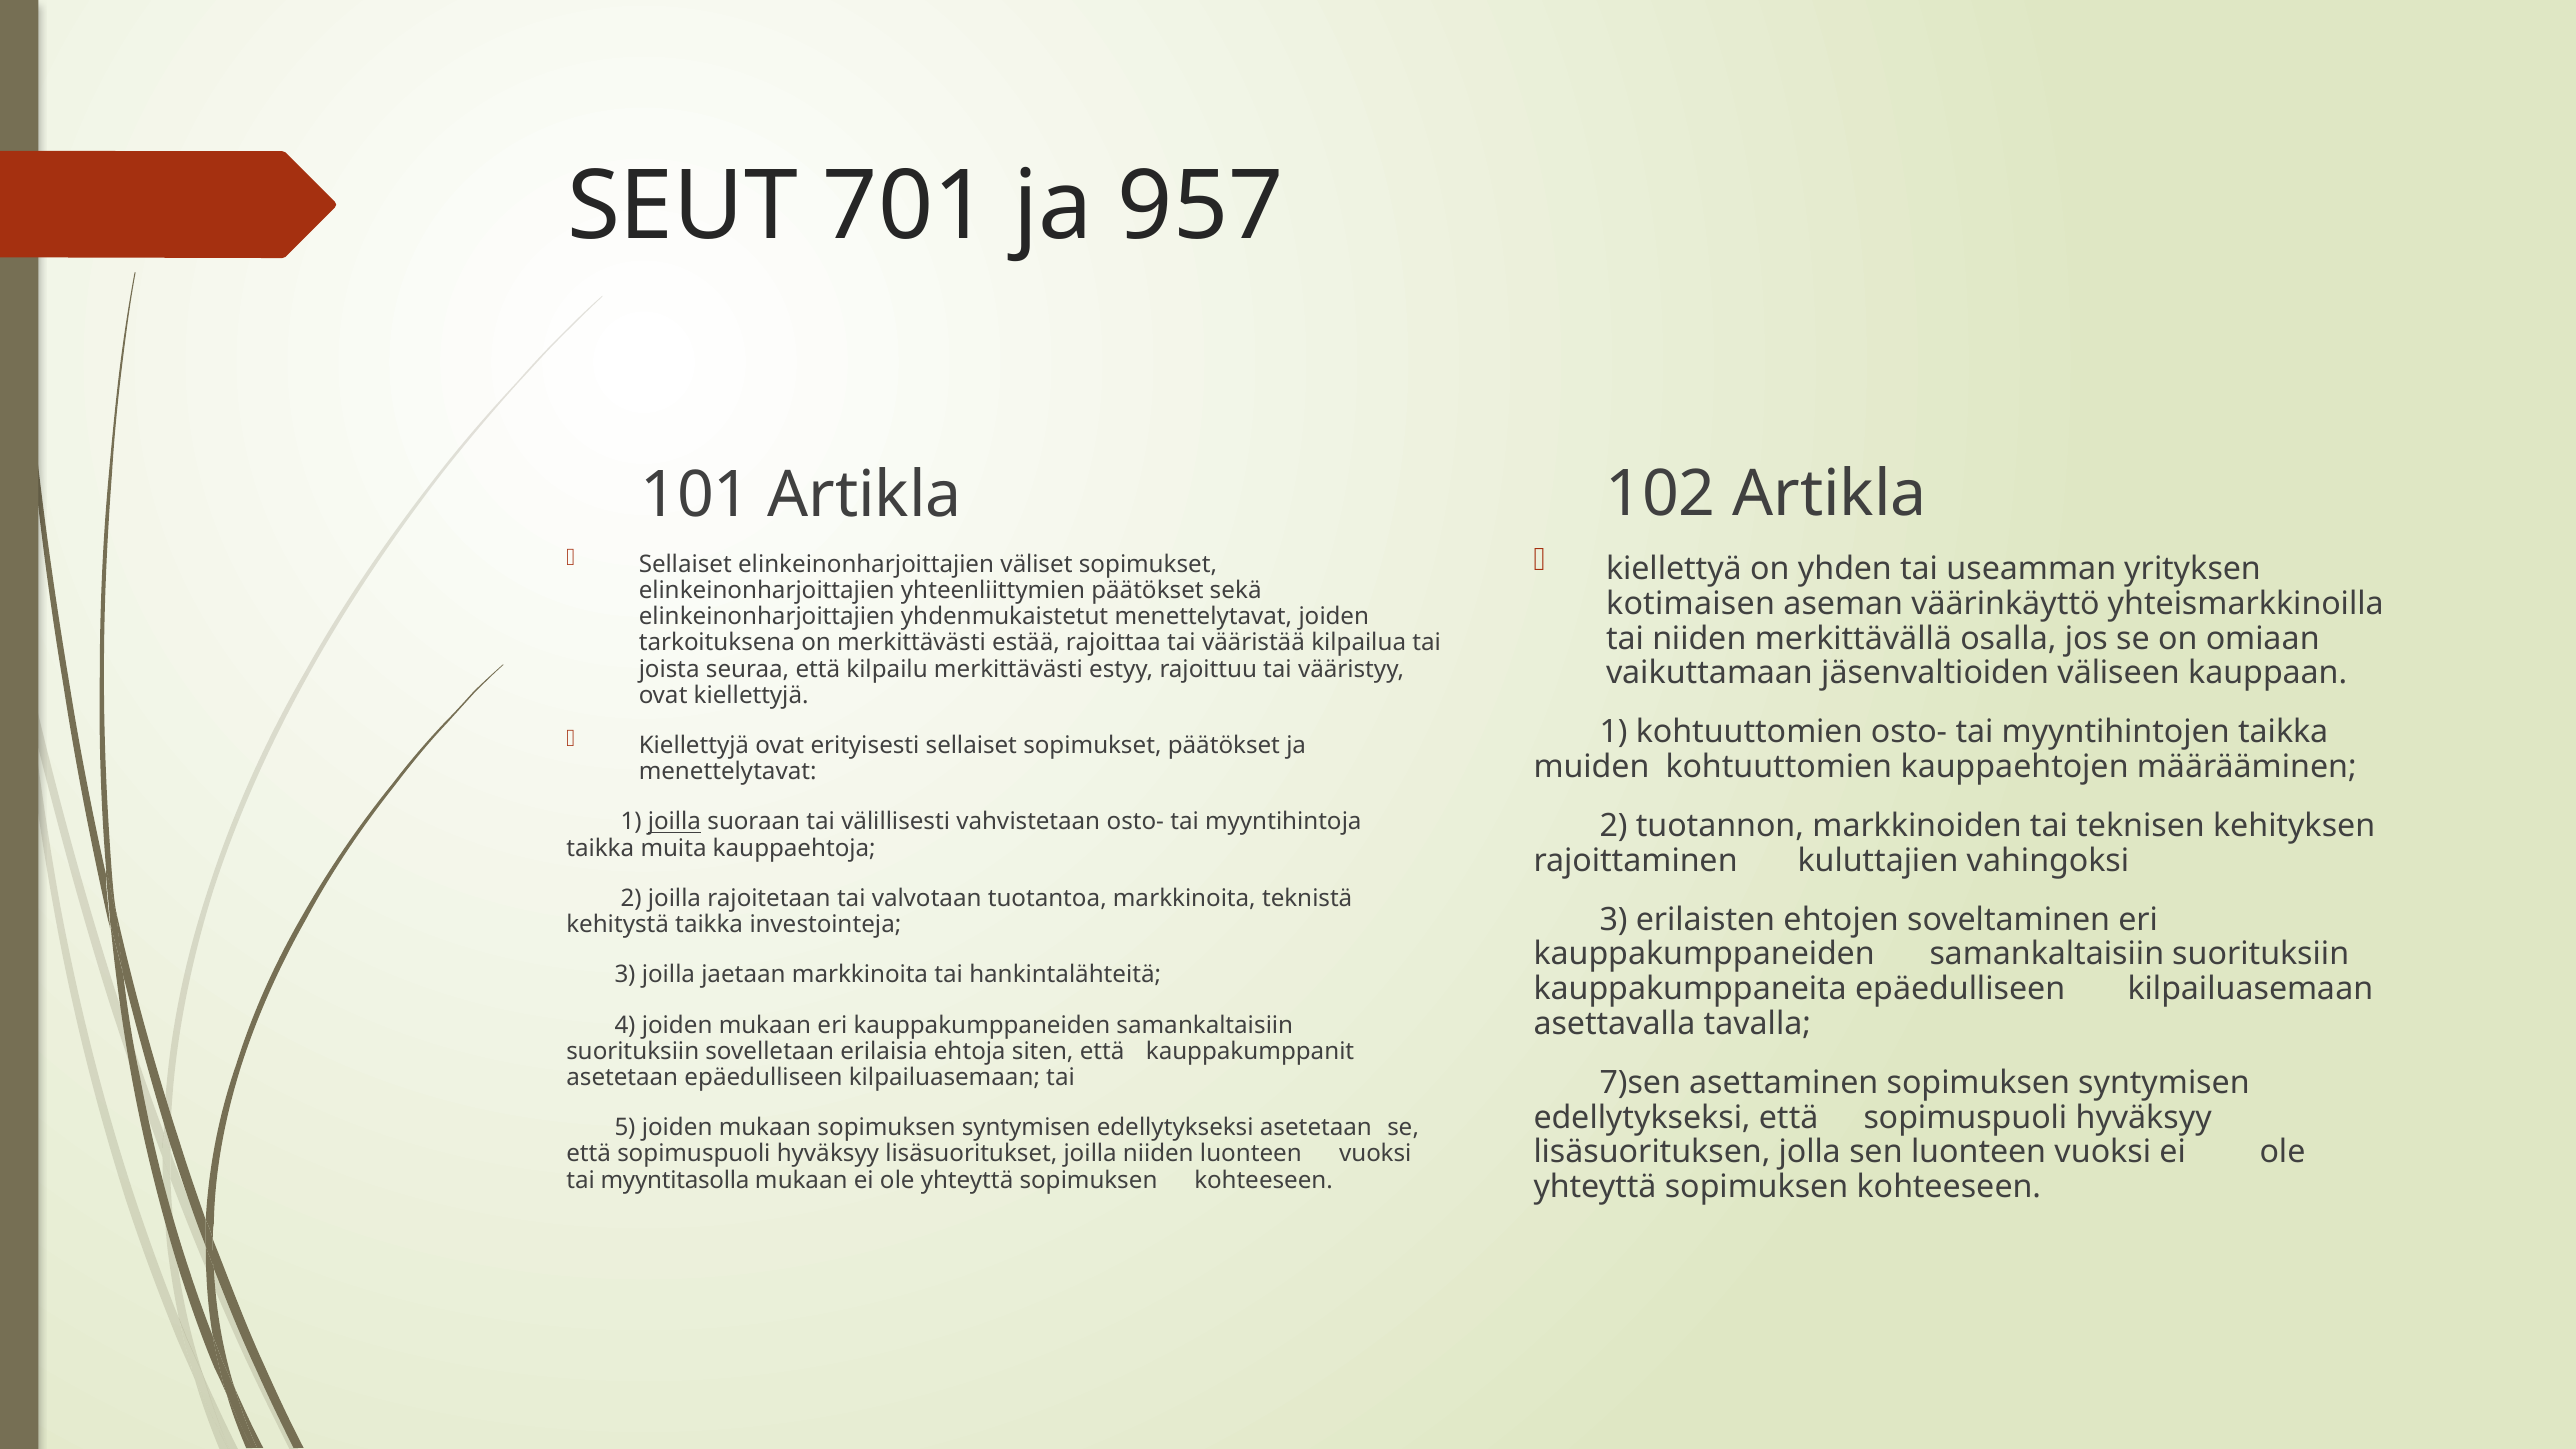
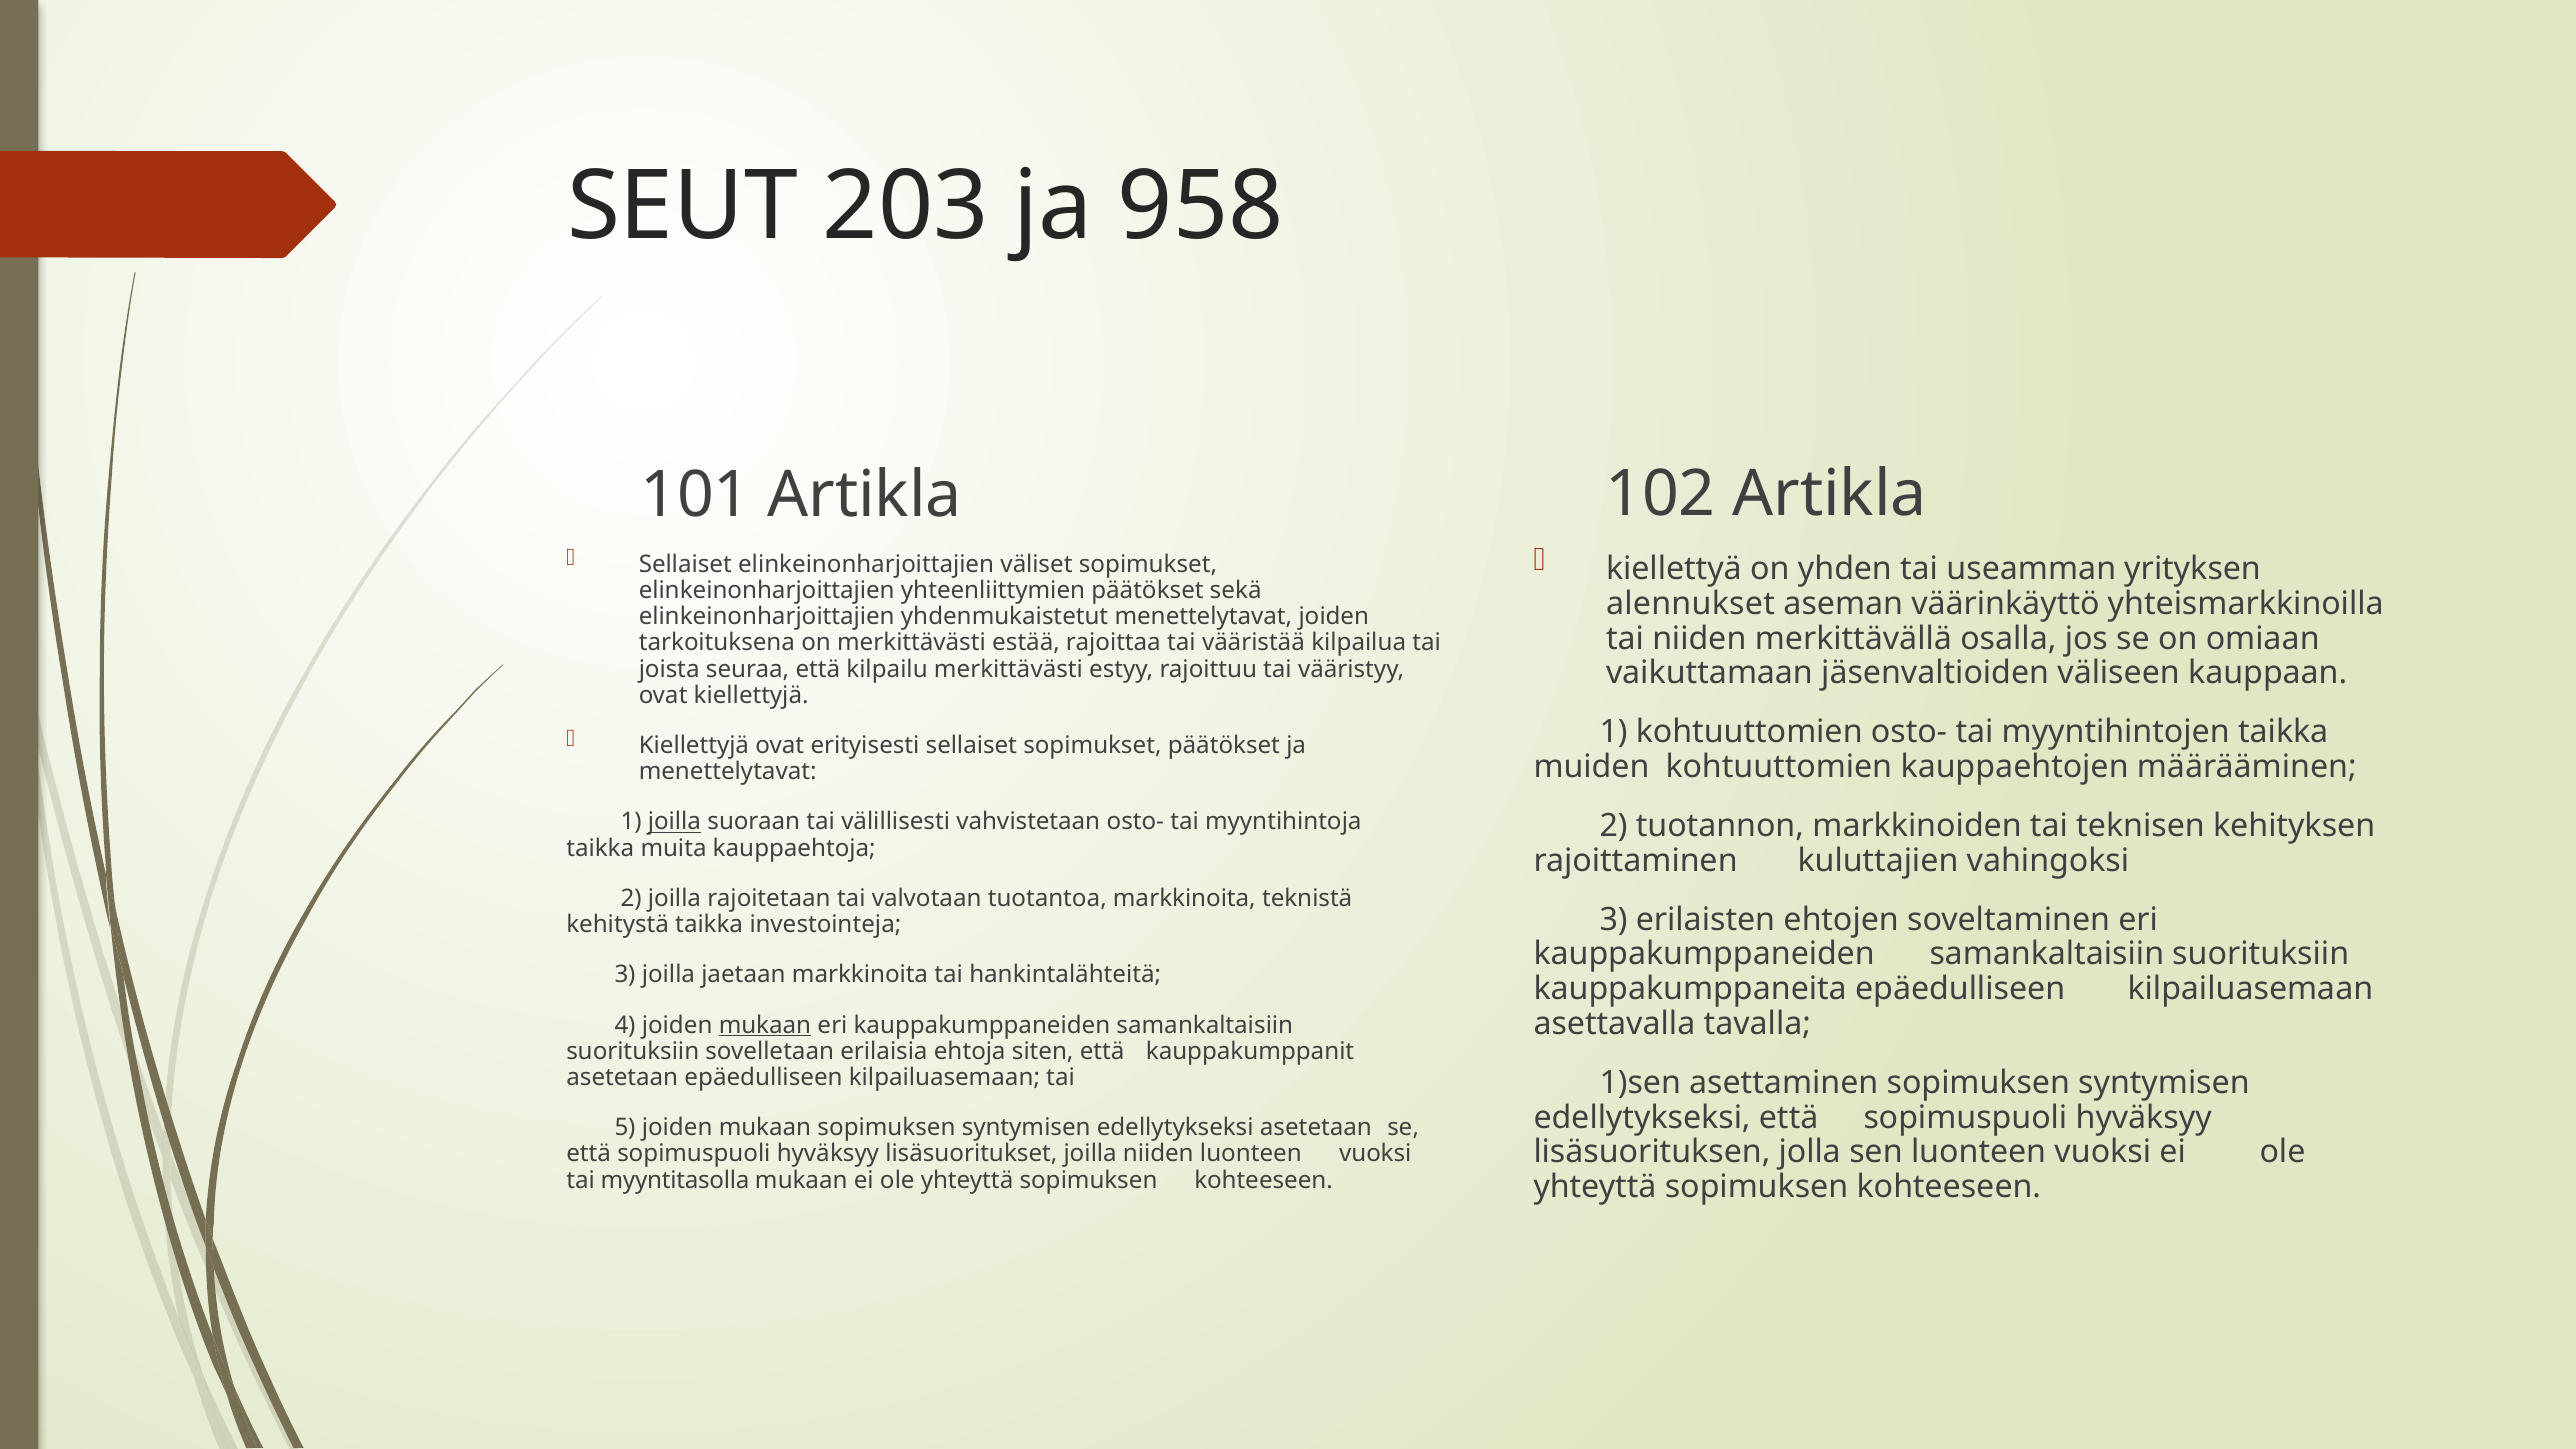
701: 701 -> 203
957: 957 -> 958
kotimaisen: kotimaisen -> alennukset
mukaan at (765, 1025) underline: none -> present
7)sen: 7)sen -> 1)sen
